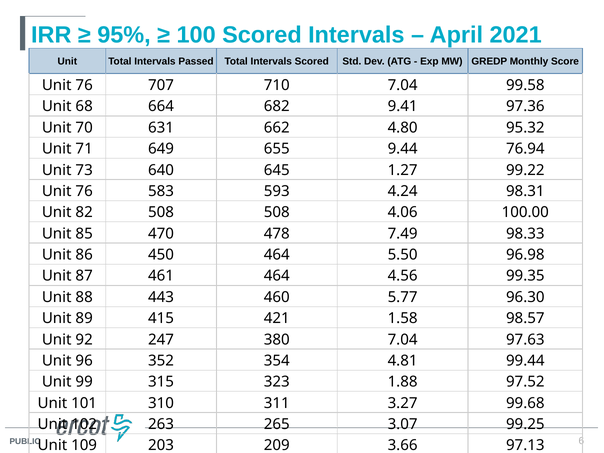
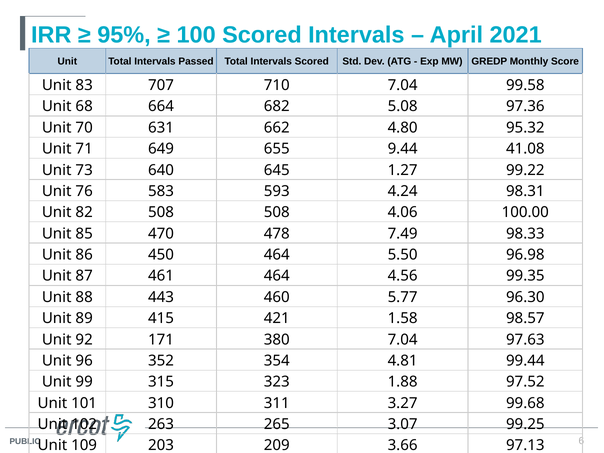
76 at (84, 85): 76 -> 83
9.41: 9.41 -> 5.08
76.94: 76.94 -> 41.08
247: 247 -> 171
